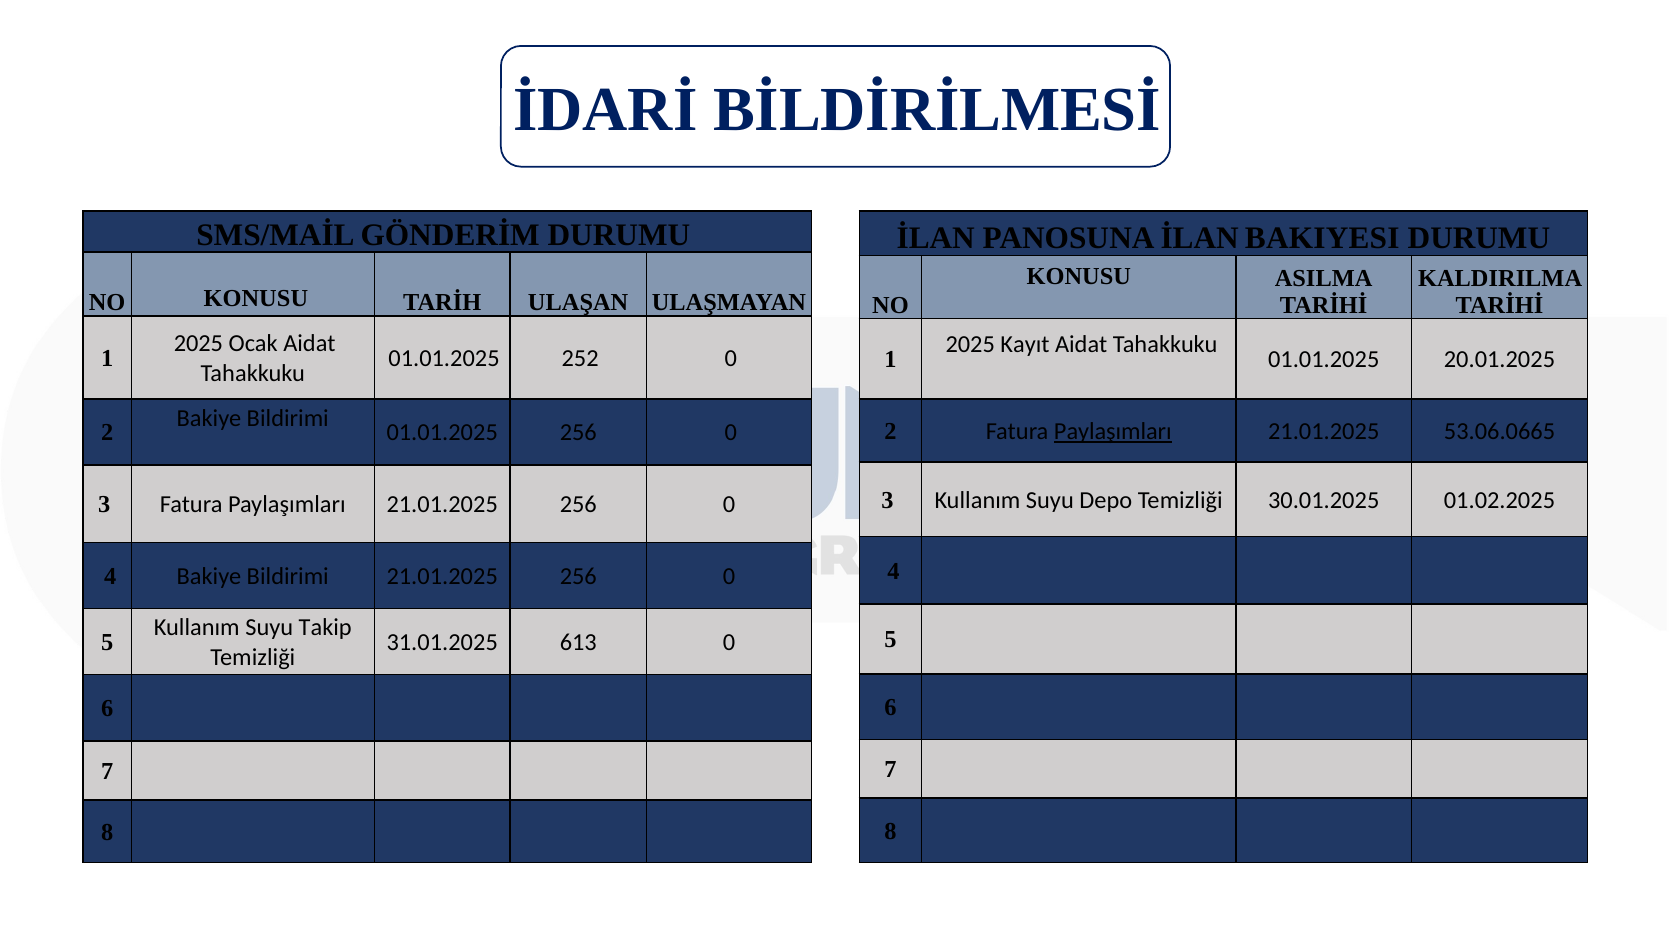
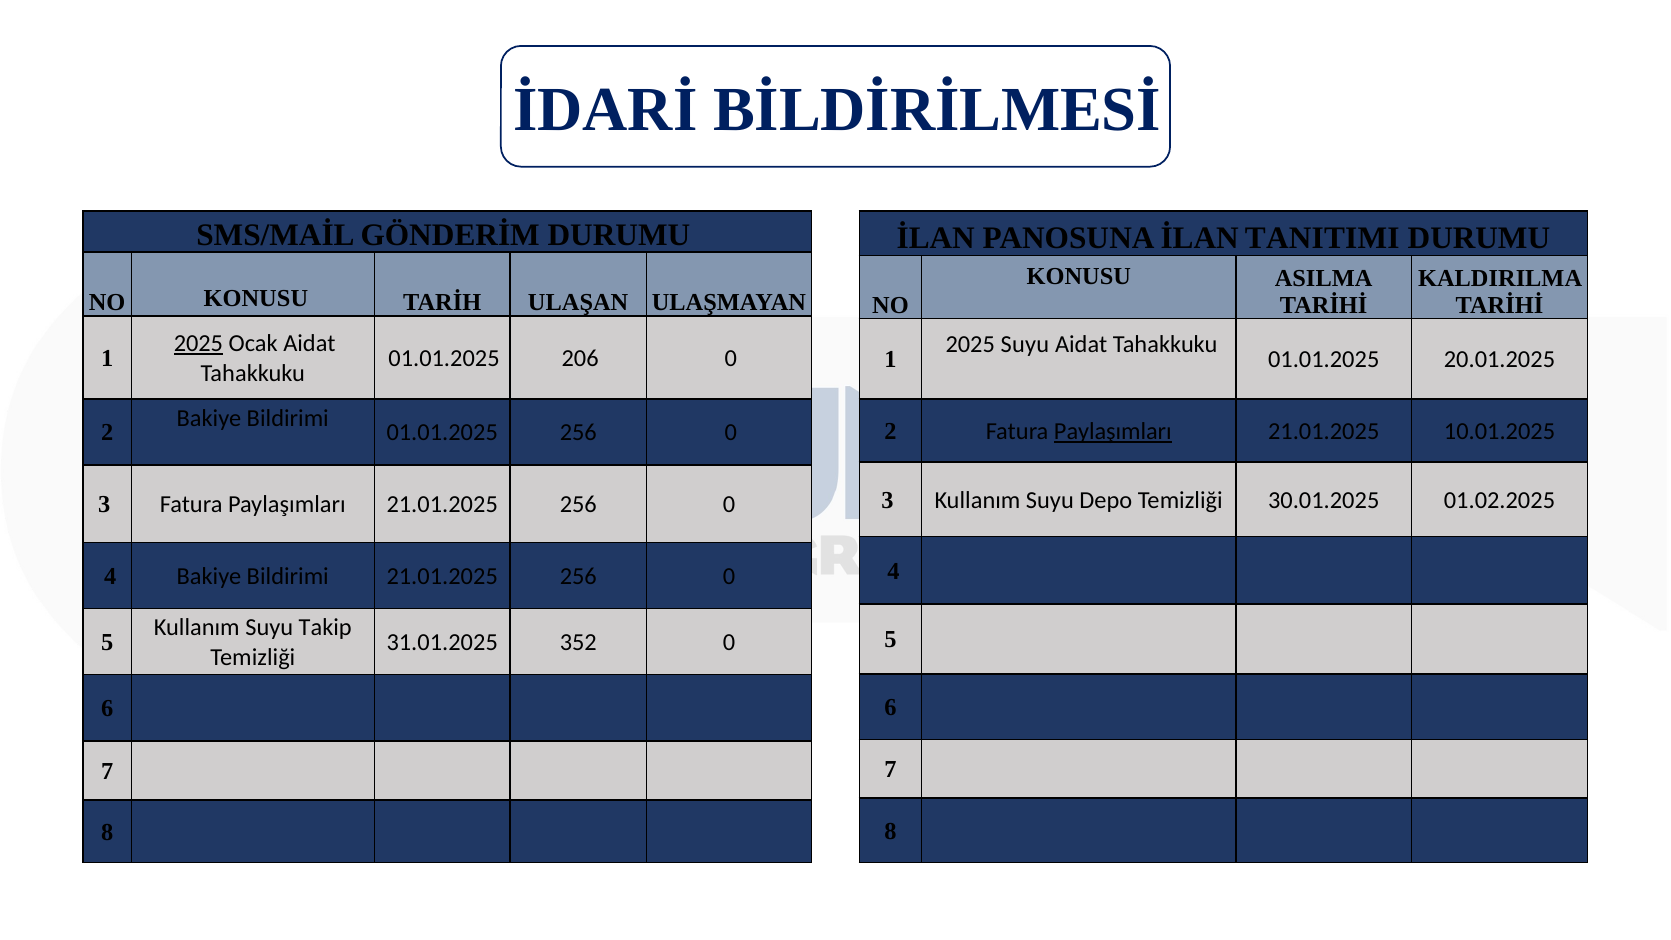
BAKIYESI: BAKIYESI -> TANITIMI
2025 at (198, 343) underline: none -> present
2025 Kayıt: Kayıt -> Suyu
252: 252 -> 206
53.06.0665: 53.06.0665 -> 10.01.2025
613: 613 -> 352
